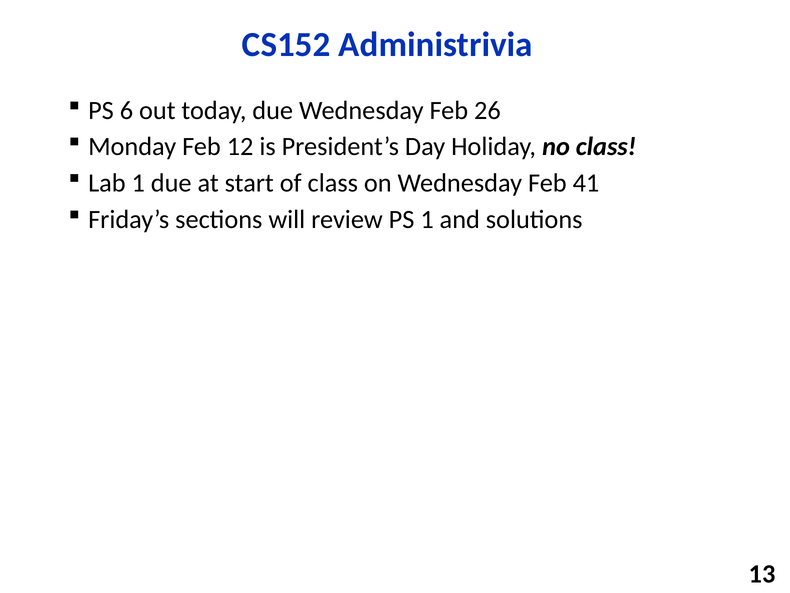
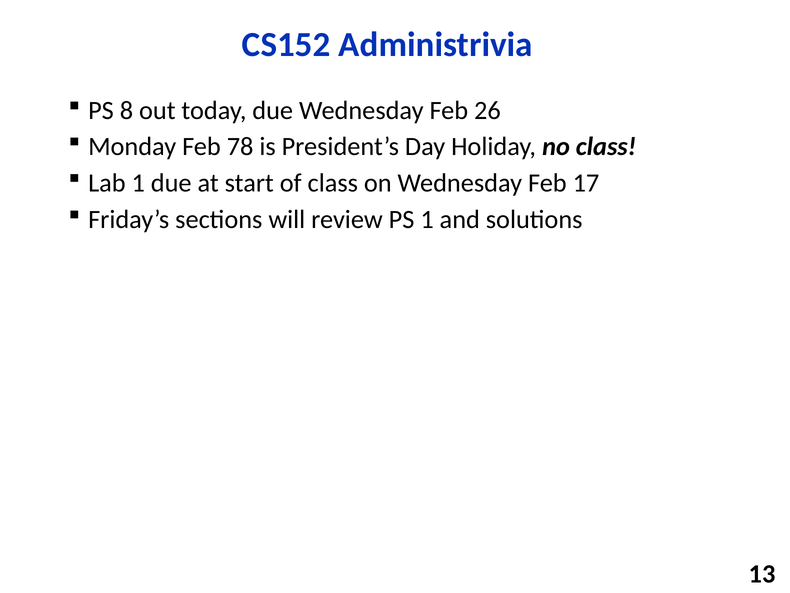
6: 6 -> 8
12: 12 -> 78
41: 41 -> 17
